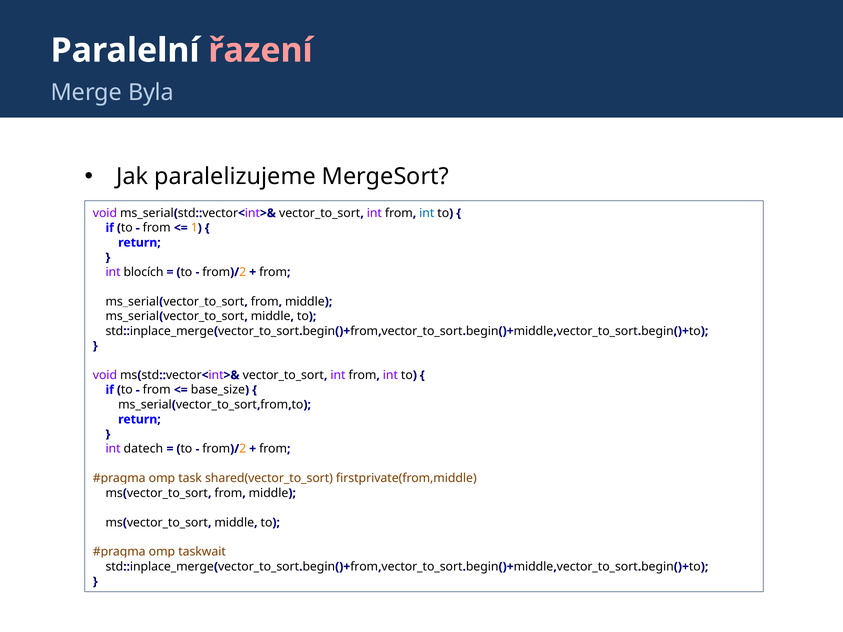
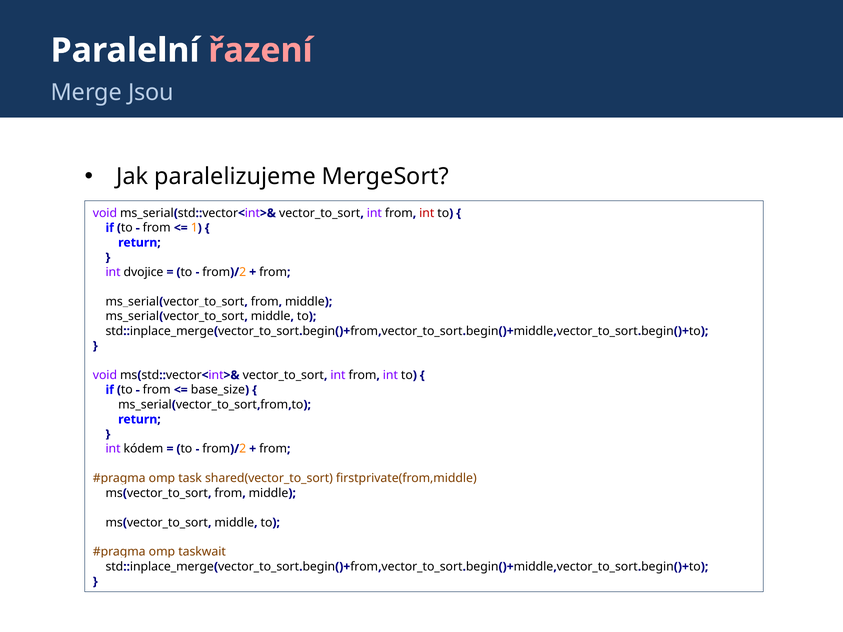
Byla: Byla -> Jsou
int at (427, 213) colour: blue -> red
blocích: blocích -> dvojice
datech: datech -> kódem
